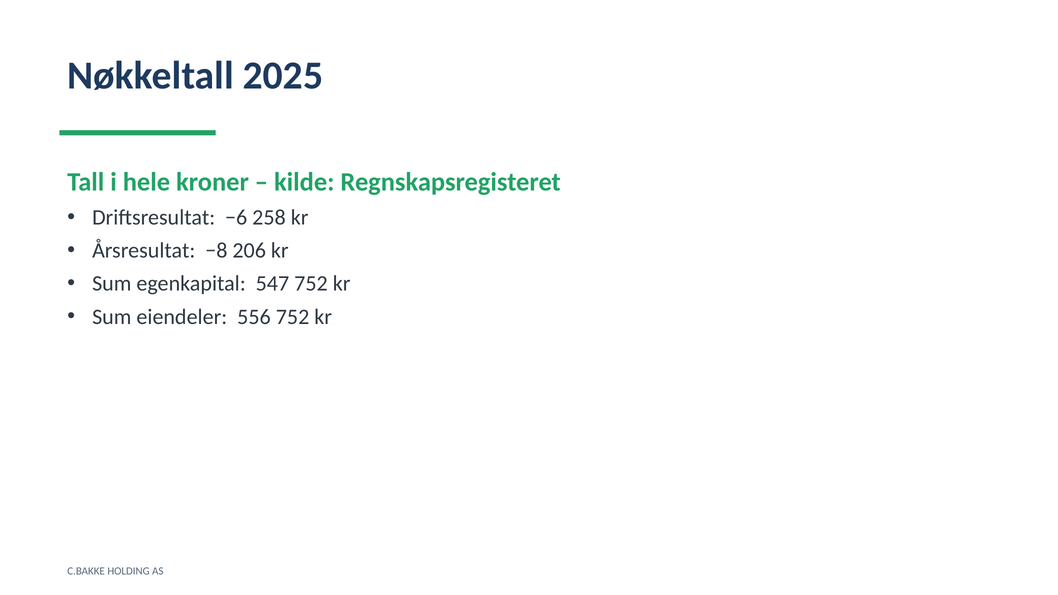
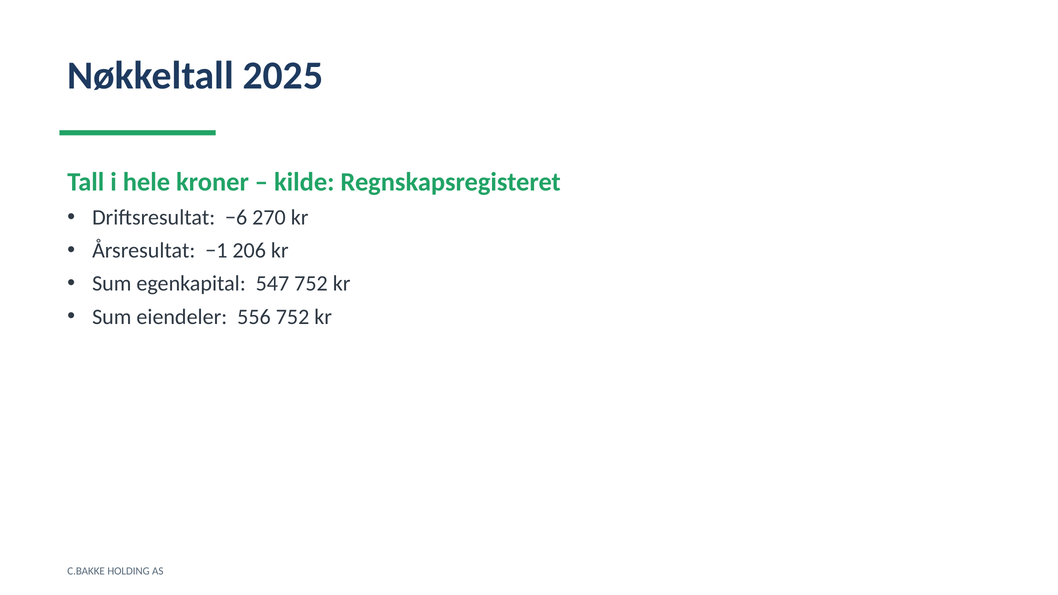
258: 258 -> 270
−8: −8 -> −1
